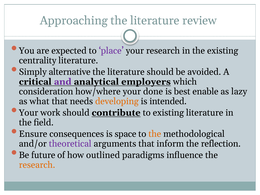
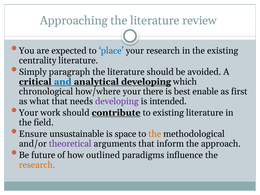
place colour: purple -> blue
alternative: alternative -> paragraph
and colour: purple -> blue
analytical employers: employers -> developing
consideration: consideration -> chronological
done: done -> there
lazy: lazy -> first
developing at (117, 101) colour: orange -> purple
consequences: consequences -> unsustainable
reflection: reflection -> approach
